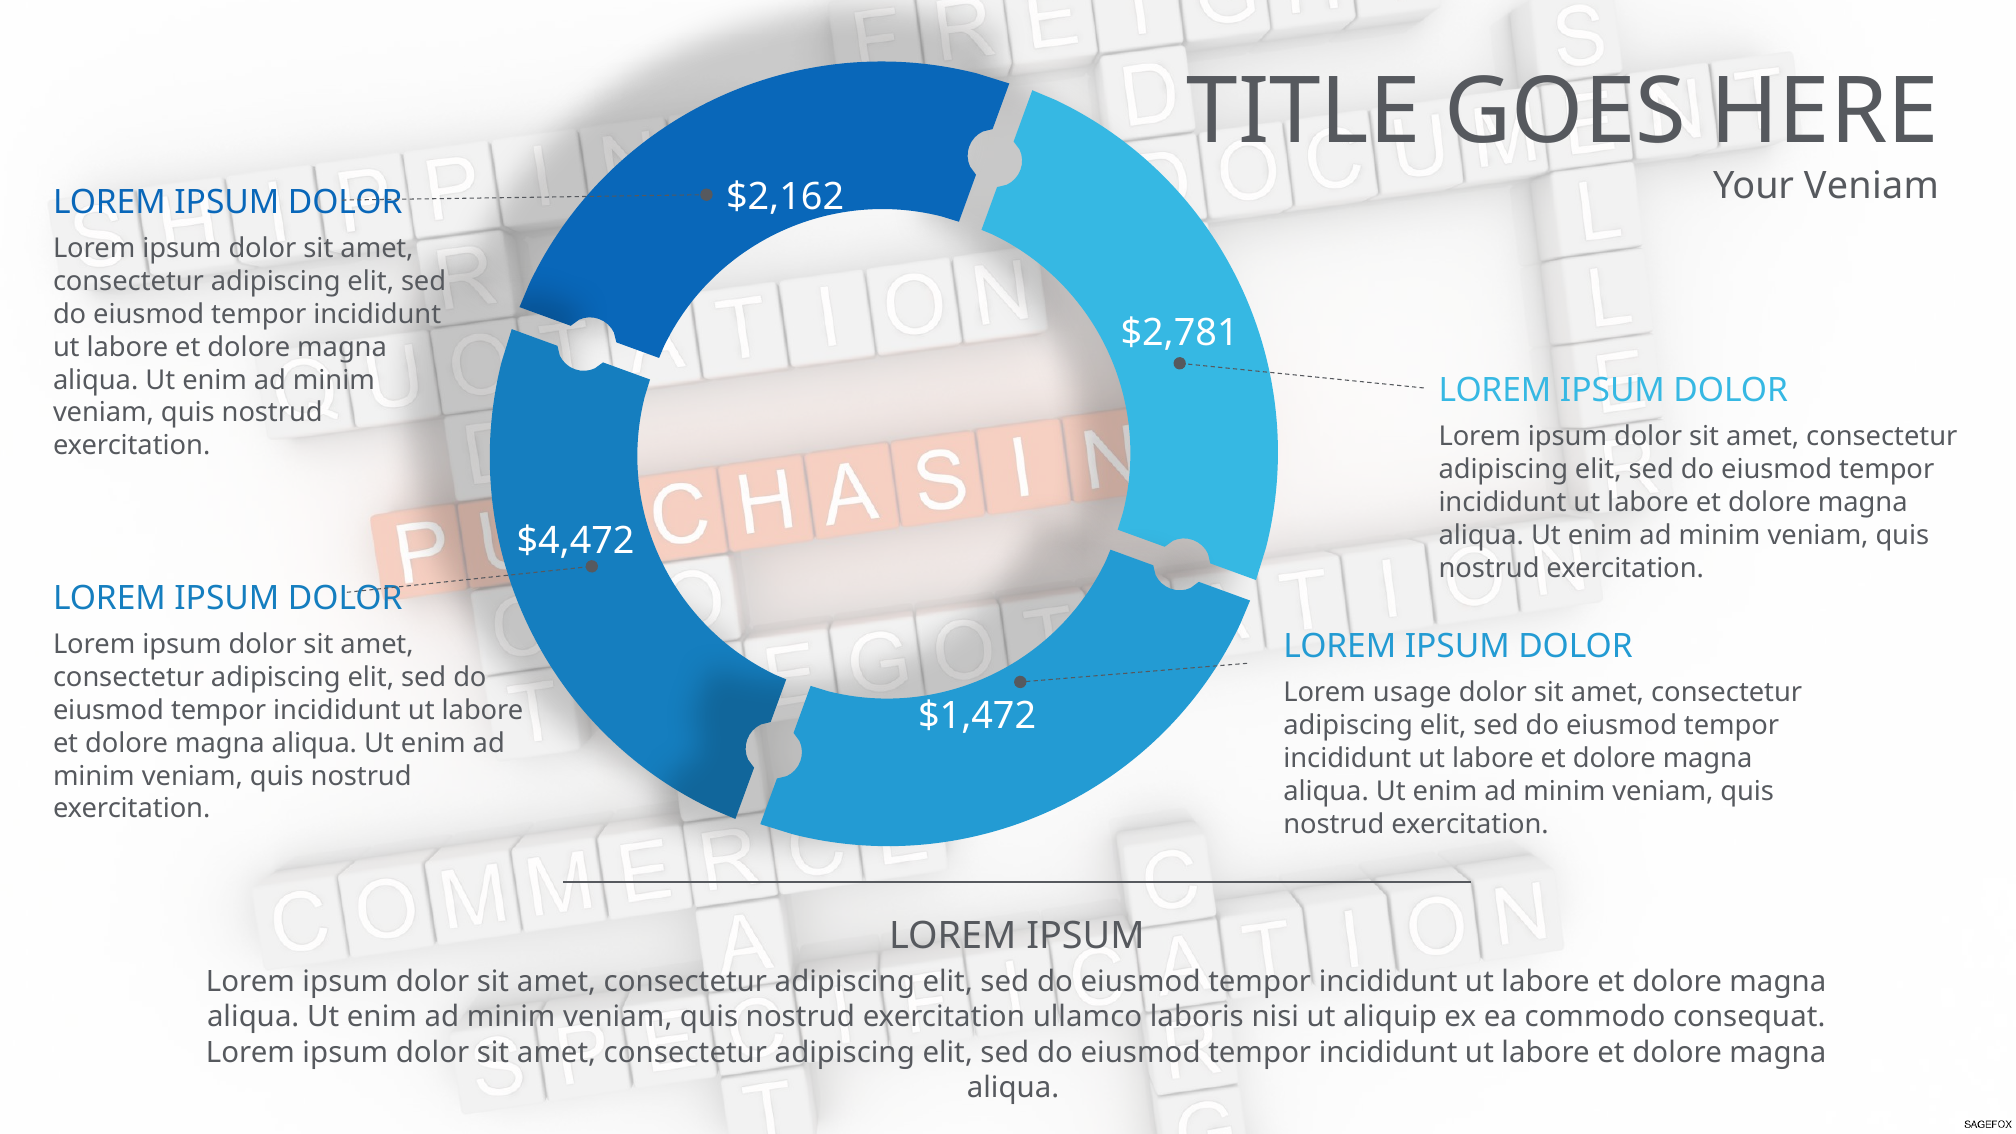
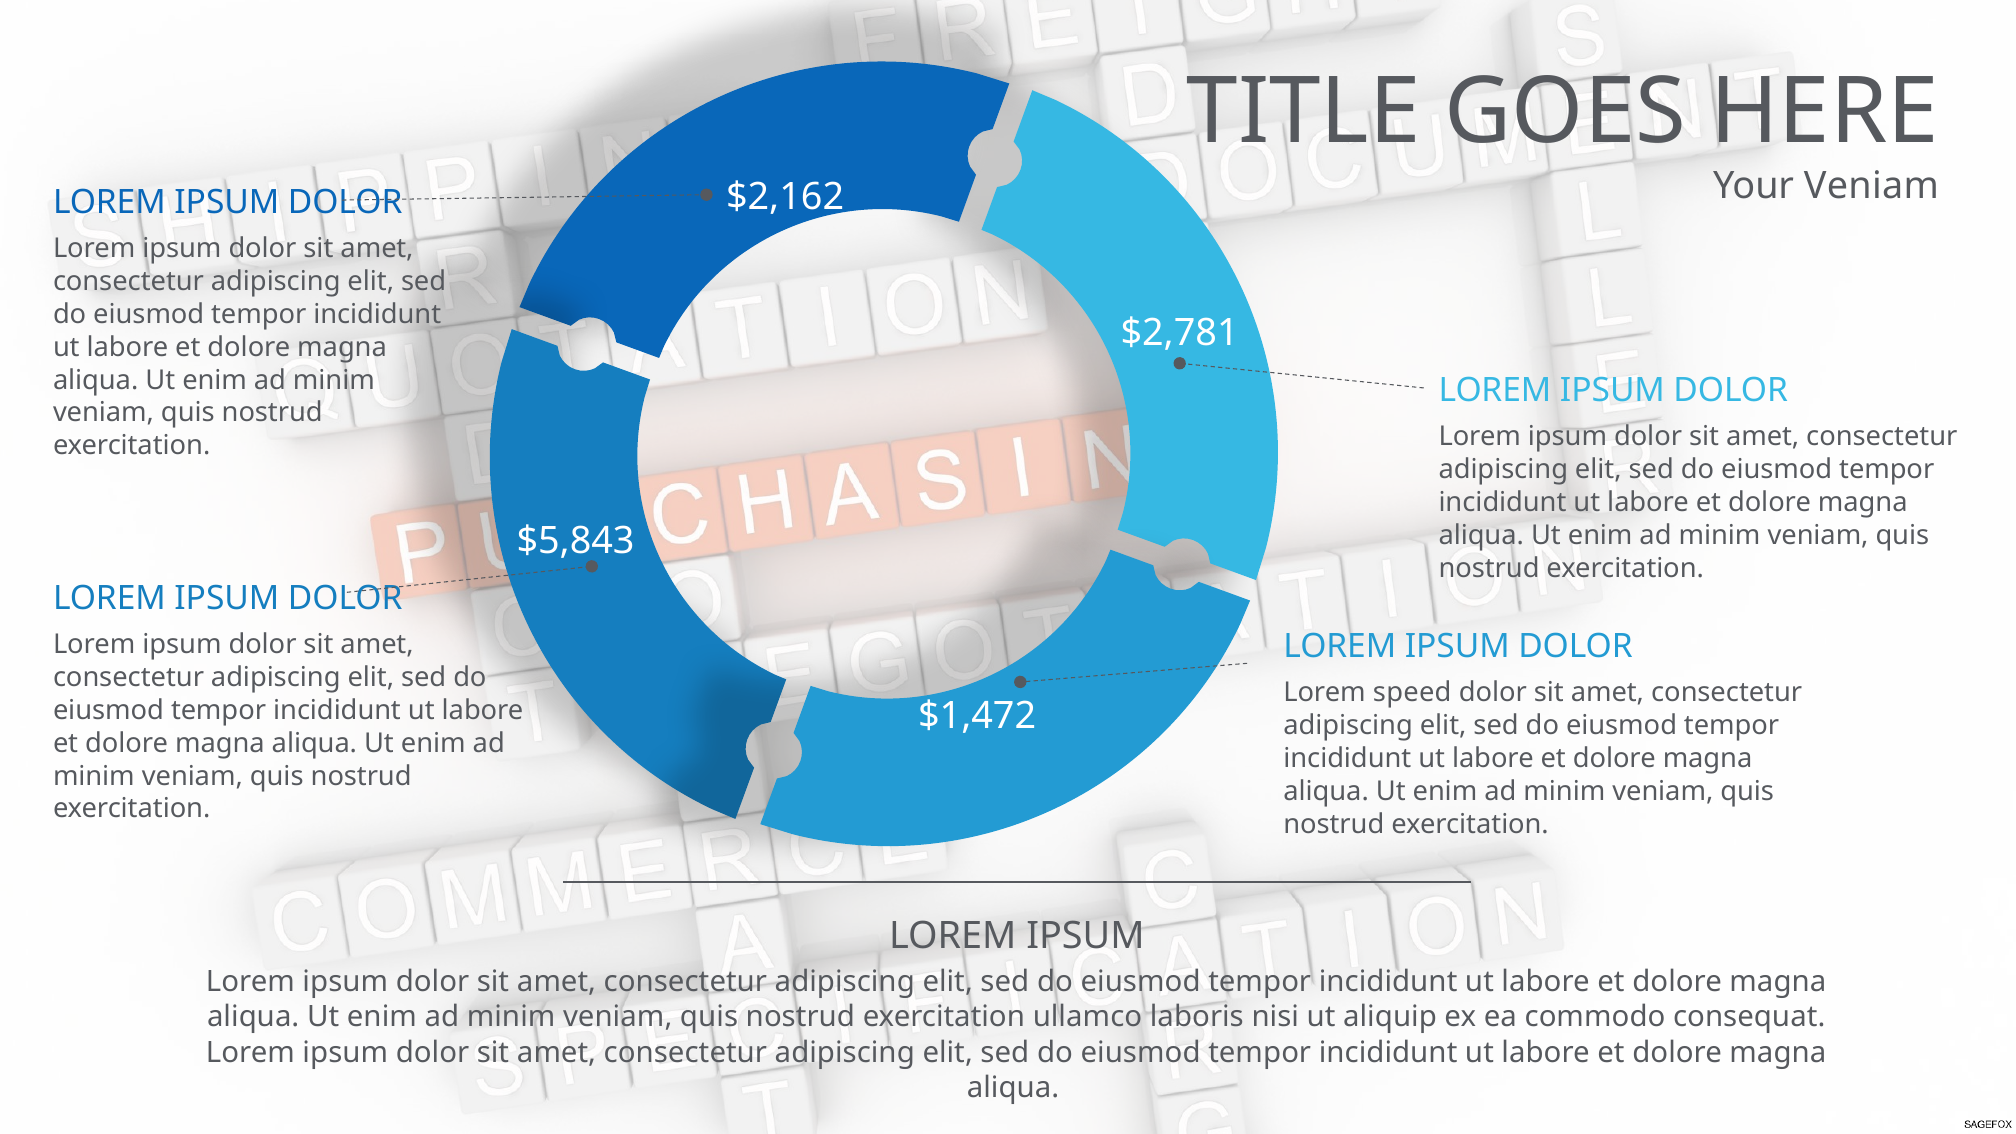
$4,472: $4,472 -> $5,843
usage: usage -> speed
